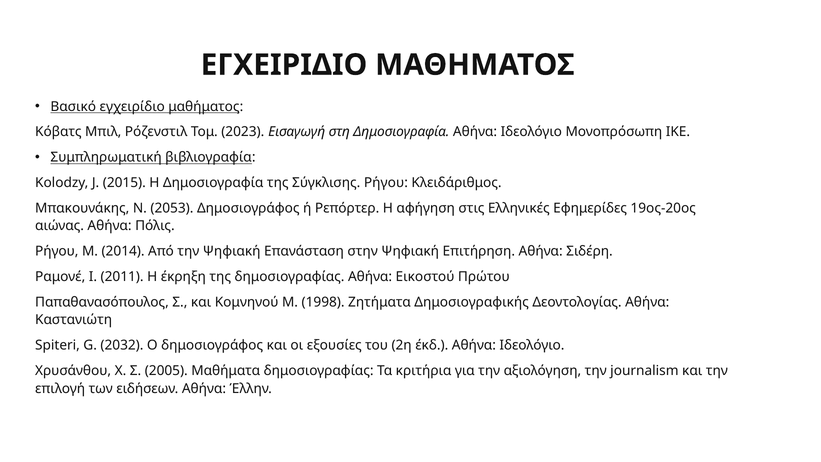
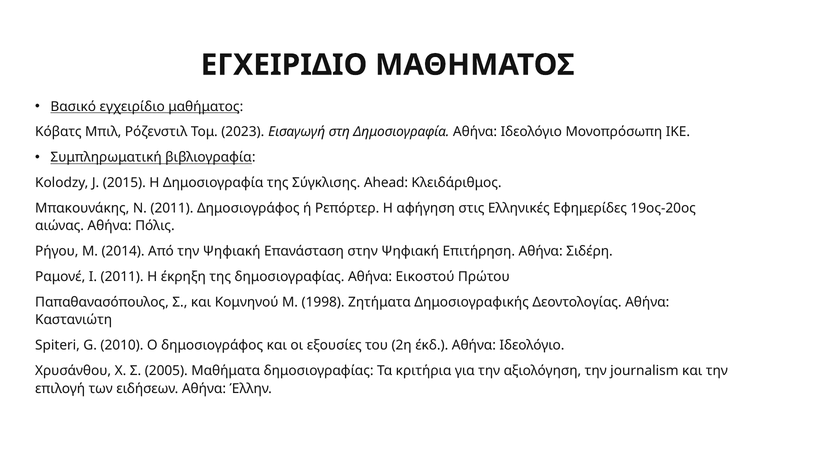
Σύγκλισης Ρήγου: Ρήγου -> Ahead
Ν 2053: 2053 -> 2011
2032: 2032 -> 2010
